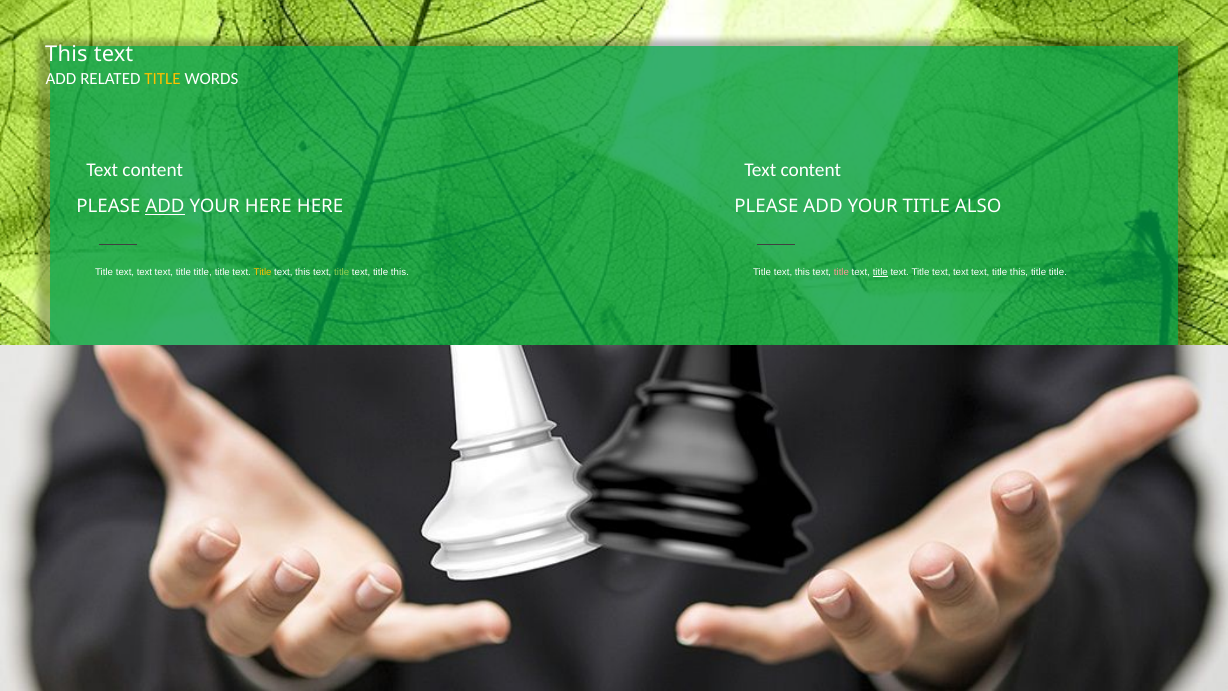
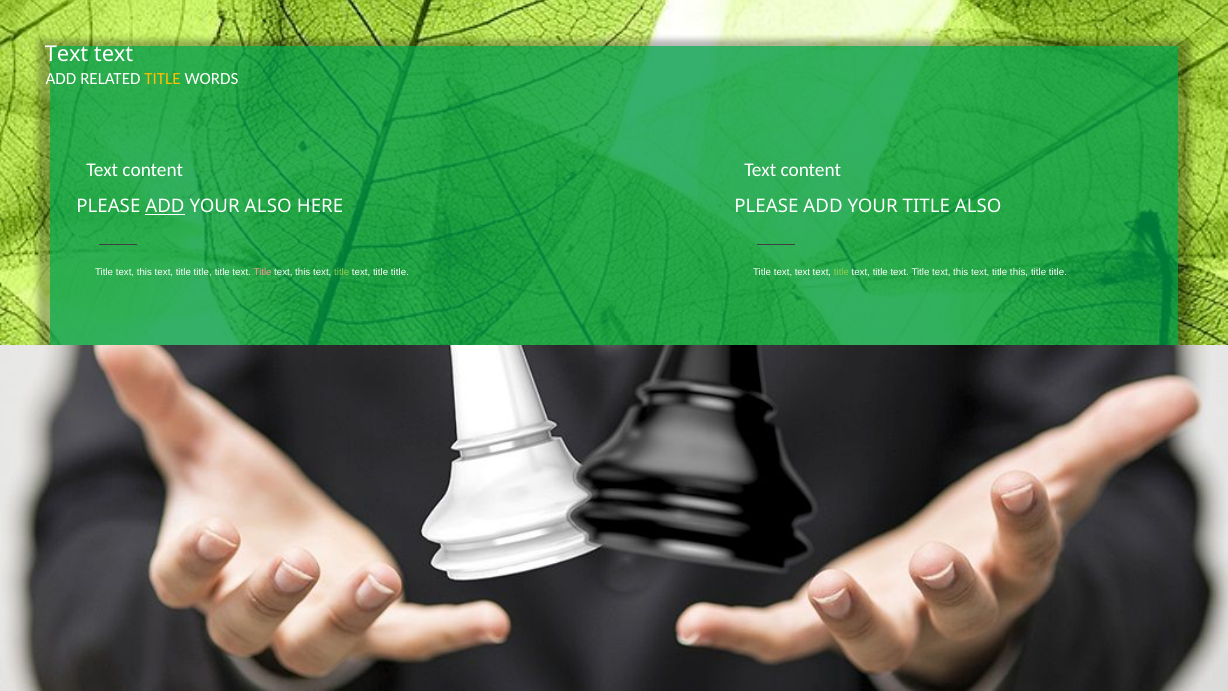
This at (66, 54): This -> Text
YOUR HERE: HERE -> ALSO
text at (144, 272): text -> this
Title at (263, 272) colour: yellow -> pink
this at (400, 272): this -> title
this at (802, 272): this -> text
title at (841, 272) colour: pink -> light green
title at (880, 272) underline: present -> none
text at (961, 272): text -> this
